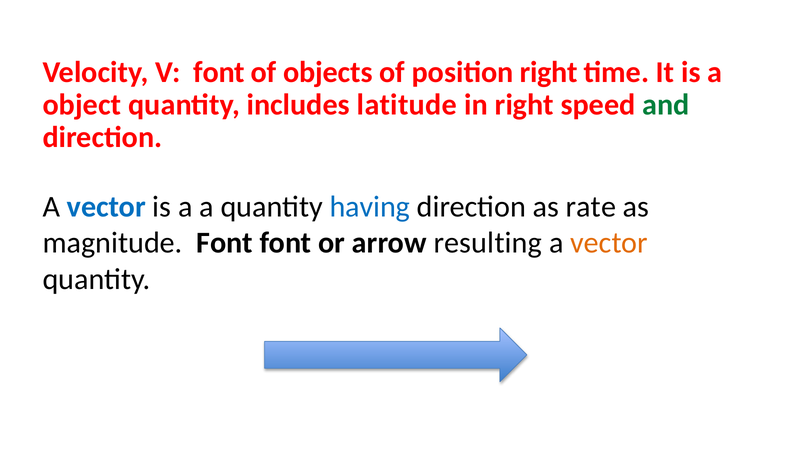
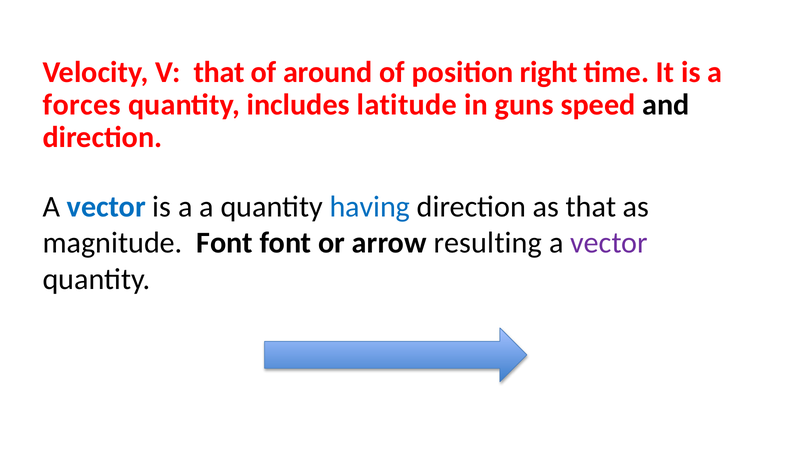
V font: font -> that
objects: objects -> around
object: object -> forces
in right: right -> guns
and colour: green -> black
as rate: rate -> that
vector at (609, 243) colour: orange -> purple
